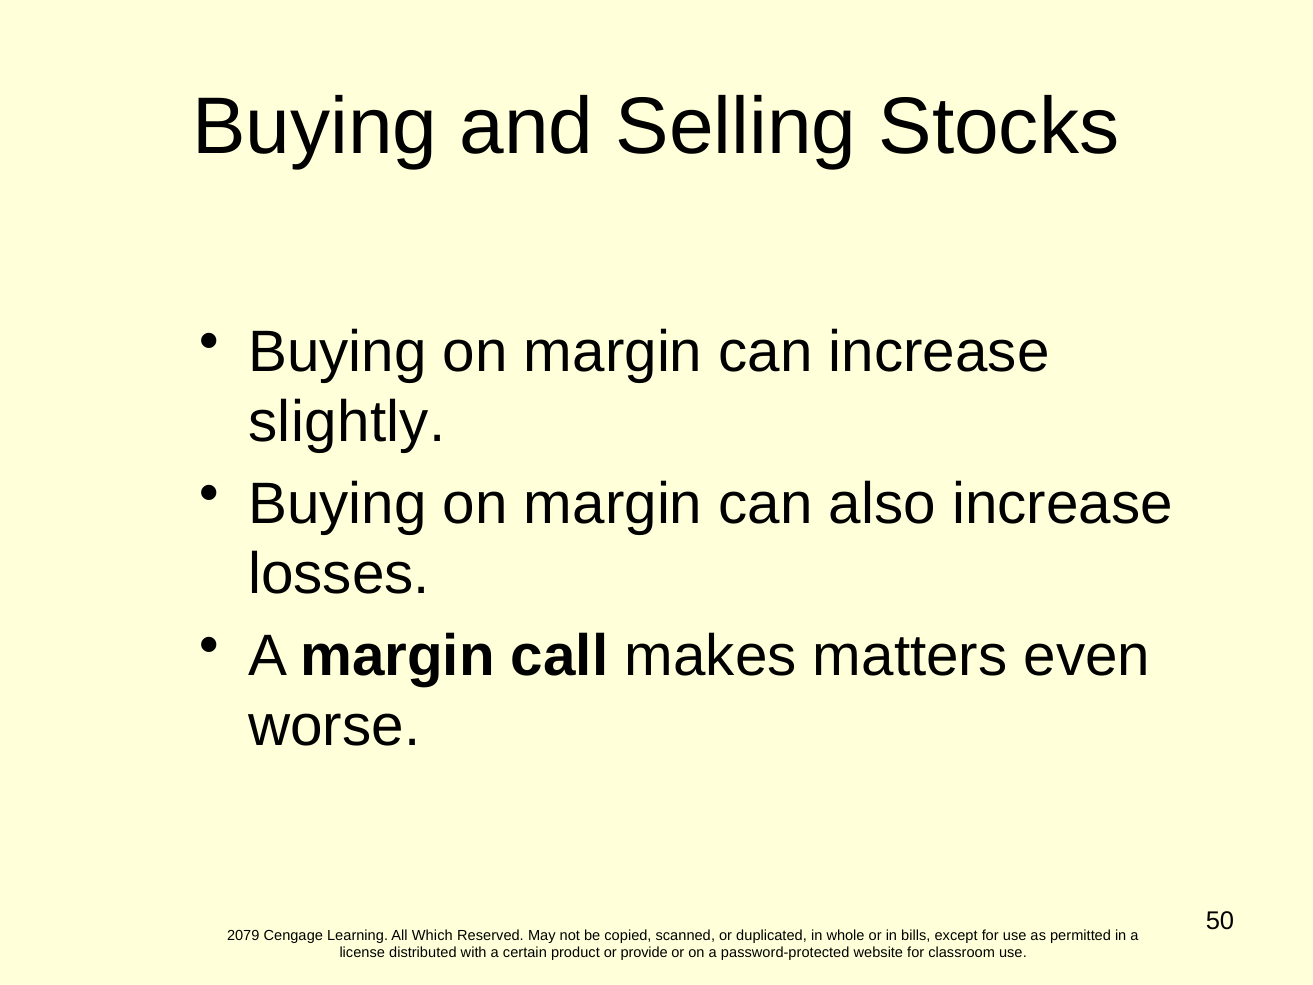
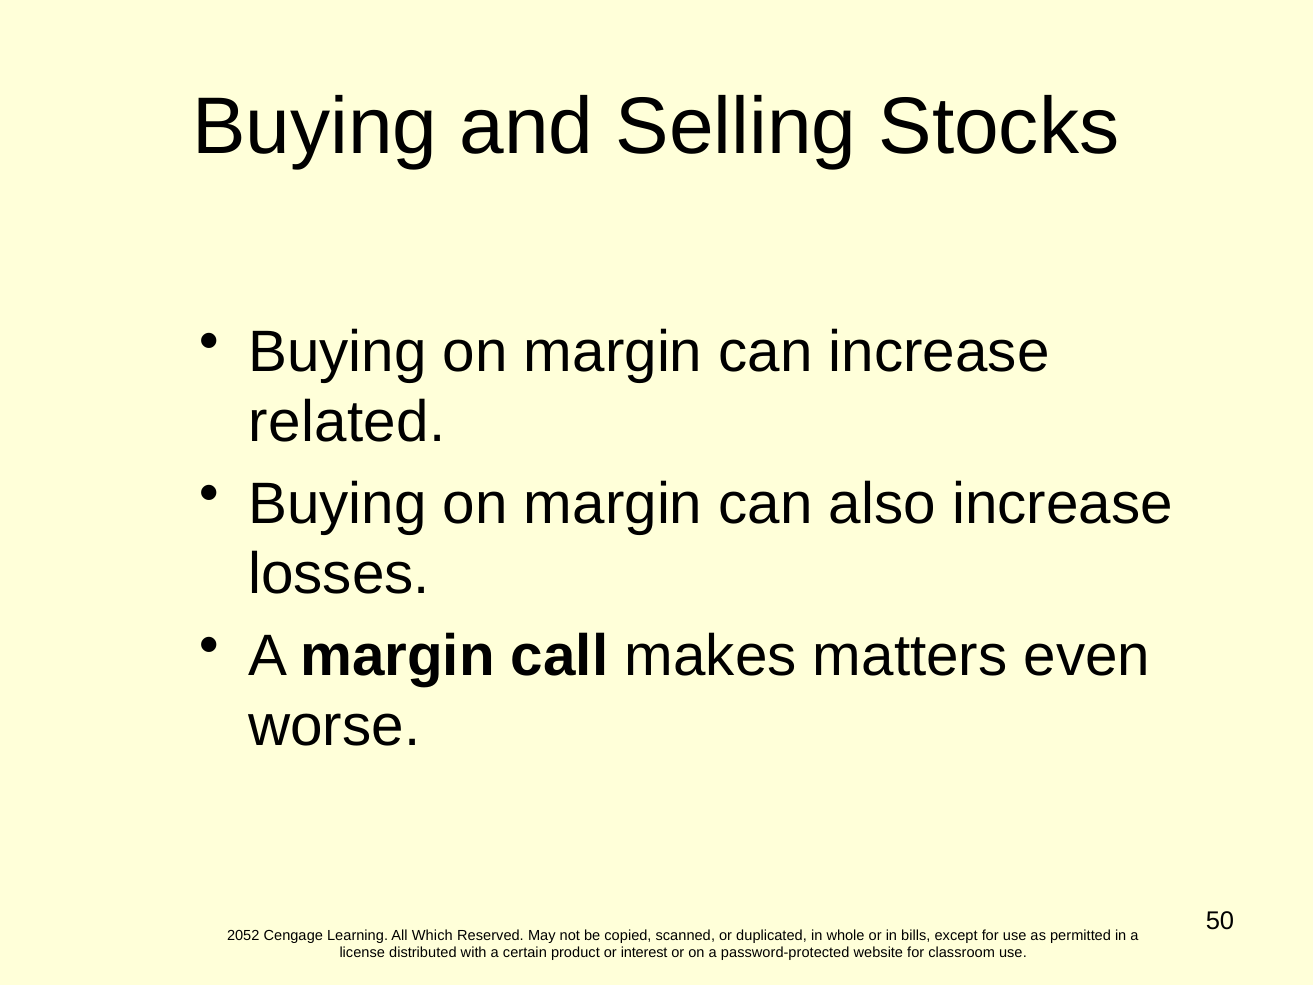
slightly: slightly -> related
2079: 2079 -> 2052
provide: provide -> interest
